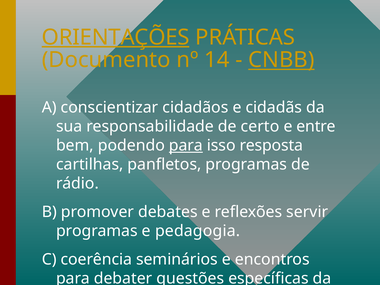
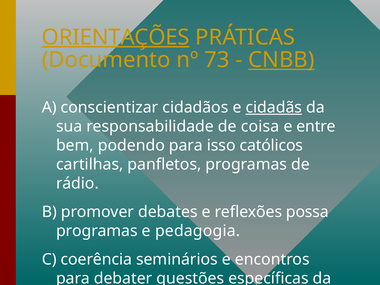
14: 14 -> 73
cidadãs underline: none -> present
certo: certo -> coisa
para at (186, 146) underline: present -> none
resposta: resposta -> católicos
servir: servir -> possa
